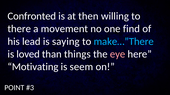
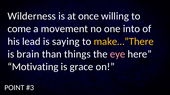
Confronted: Confronted -> Wilderness
then: then -> once
there: there -> come
find: find -> into
make…”There colour: light blue -> yellow
loved: loved -> brain
seem: seem -> grace
